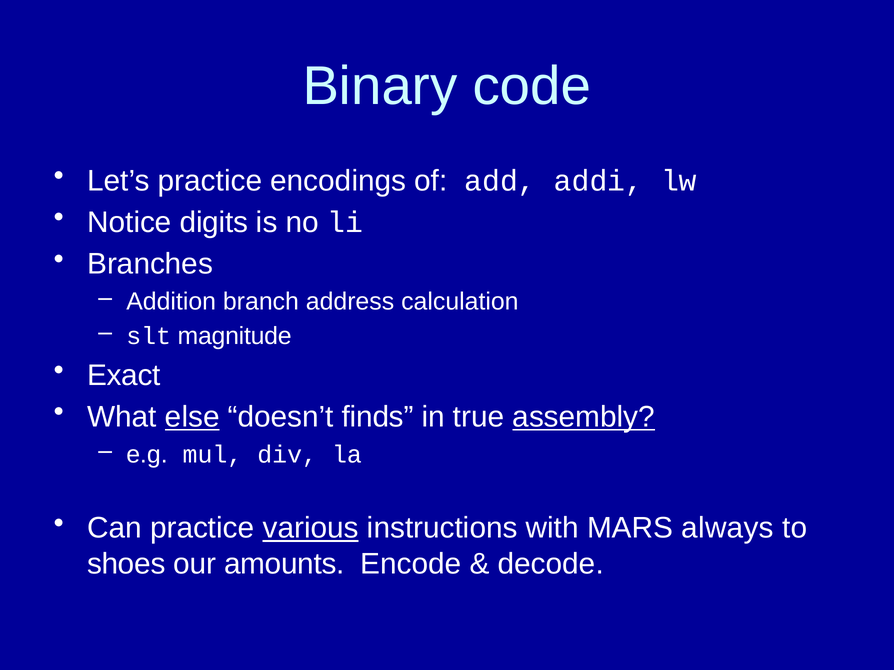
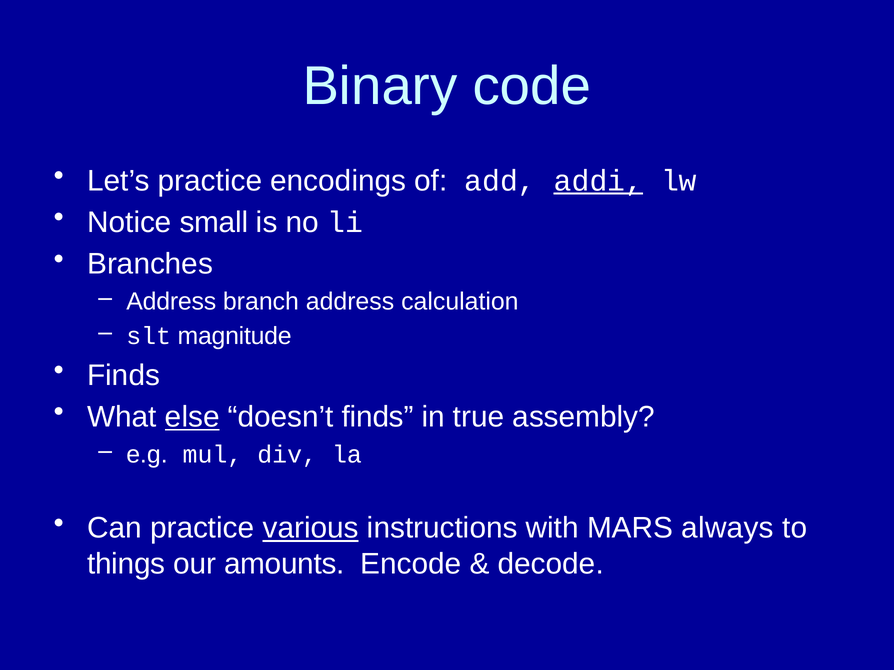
addi underline: none -> present
digits: digits -> small
Addition at (171, 302): Addition -> Address
Exact at (124, 376): Exact -> Finds
assembly underline: present -> none
shoes: shoes -> things
